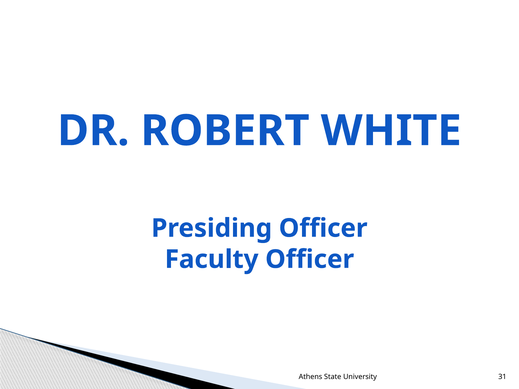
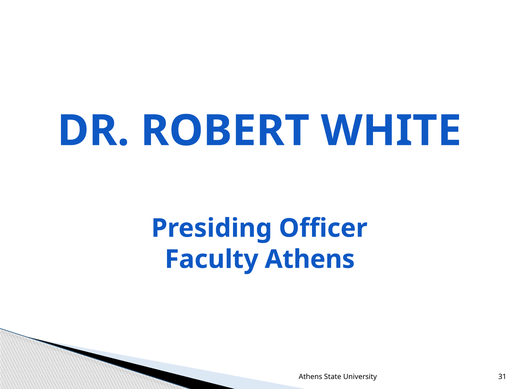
Faculty Officer: Officer -> Athens
